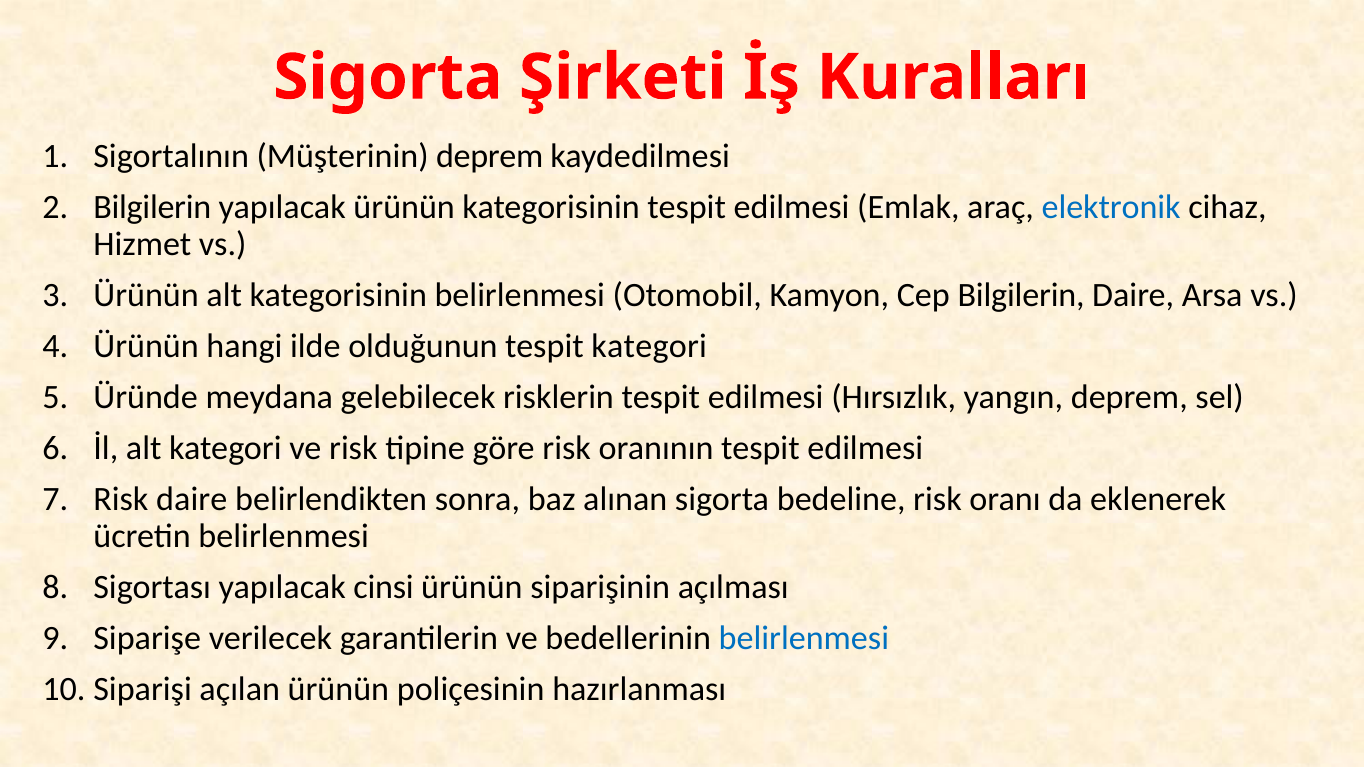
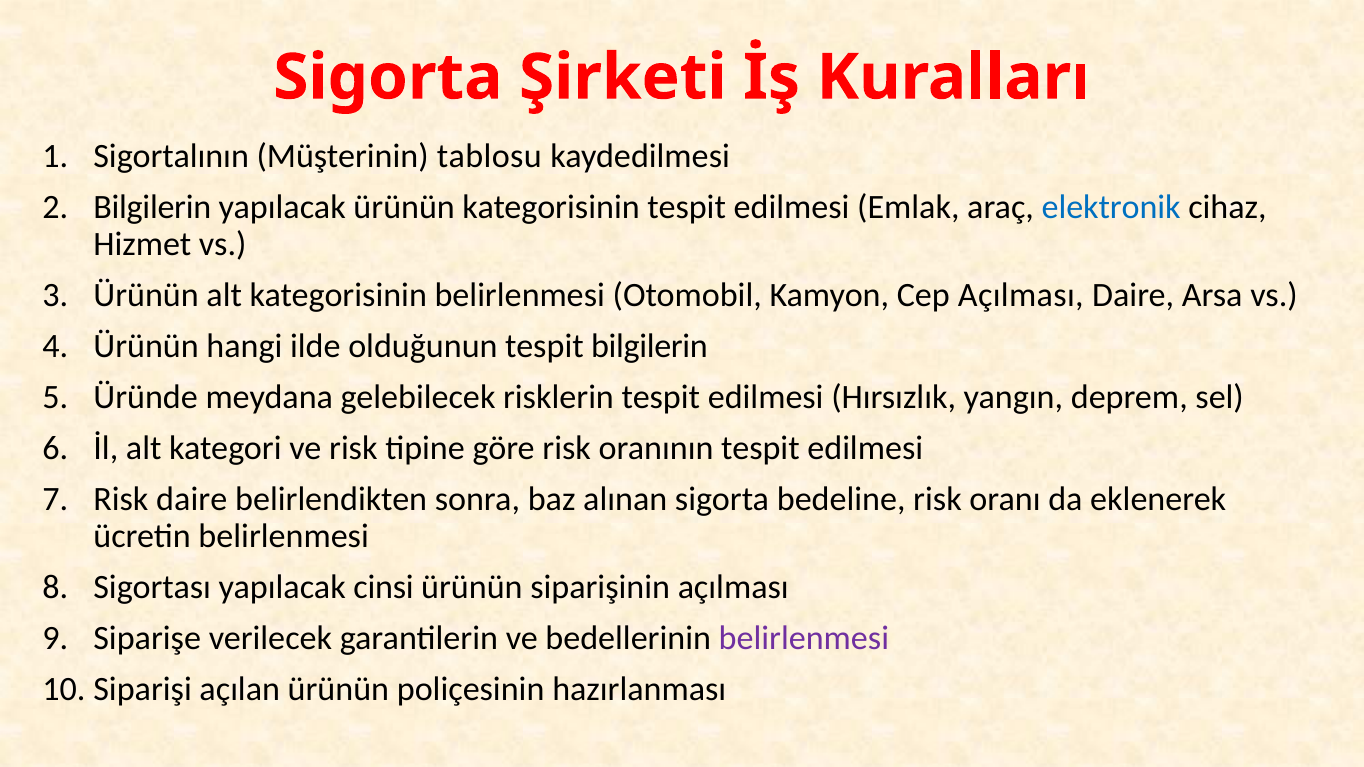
Müşterinin deprem: deprem -> tablosu
Cep Bilgilerin: Bilgilerin -> Açılması
tespit kategori: kategori -> bilgilerin
belirlenmesi at (804, 638) colour: blue -> purple
